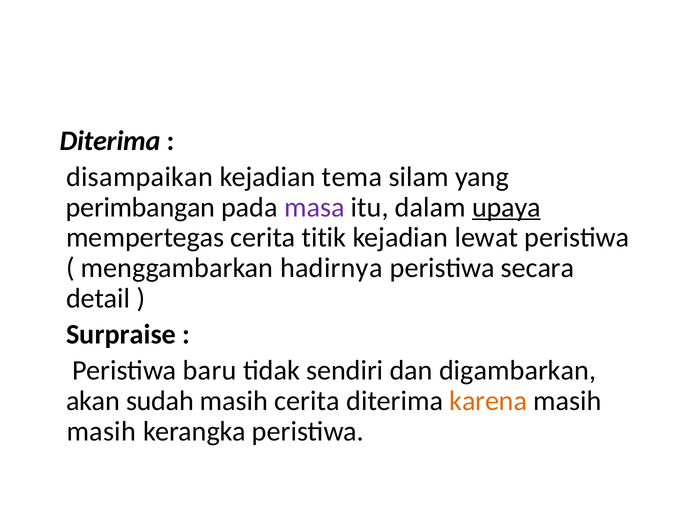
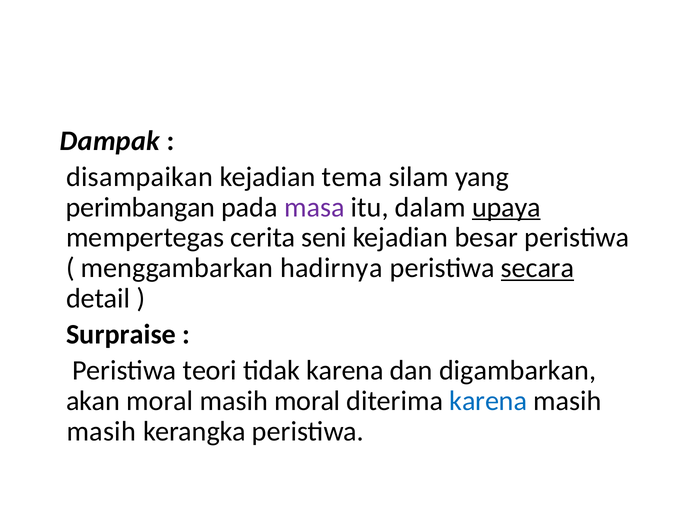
Diterima at (110, 141): Diterima -> Dampak
titik: titik -> seni
lewat: lewat -> besar
secara underline: none -> present
baru: baru -> teori
tidak sendiri: sendiri -> karena
akan sudah: sudah -> moral
masih cerita: cerita -> moral
karena at (488, 401) colour: orange -> blue
